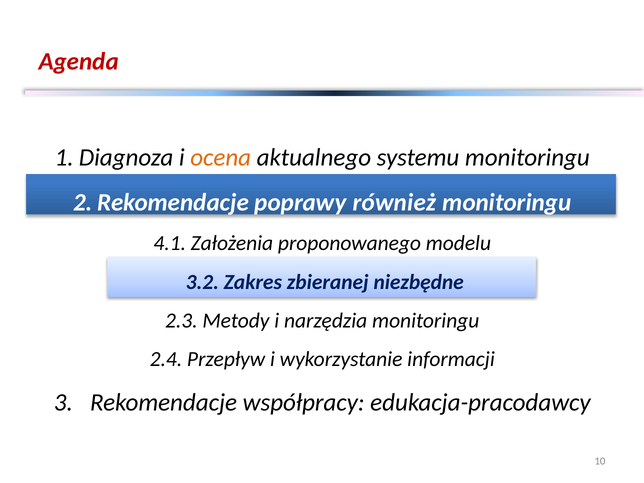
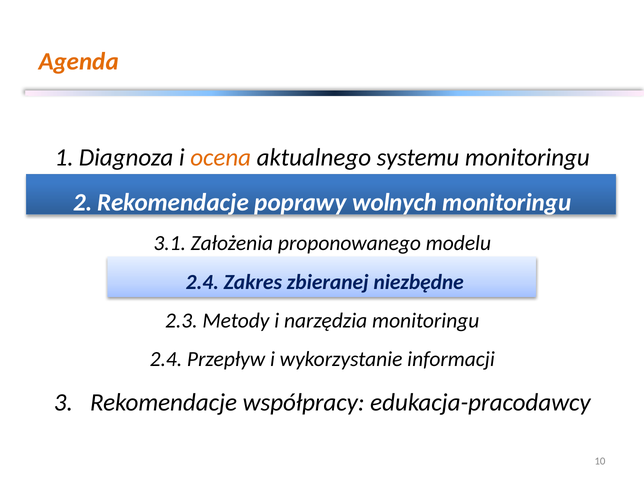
Agenda colour: red -> orange
również: również -> wolnych
4.1: 4.1 -> 3.1
3.2 at (202, 282): 3.2 -> 2.4
